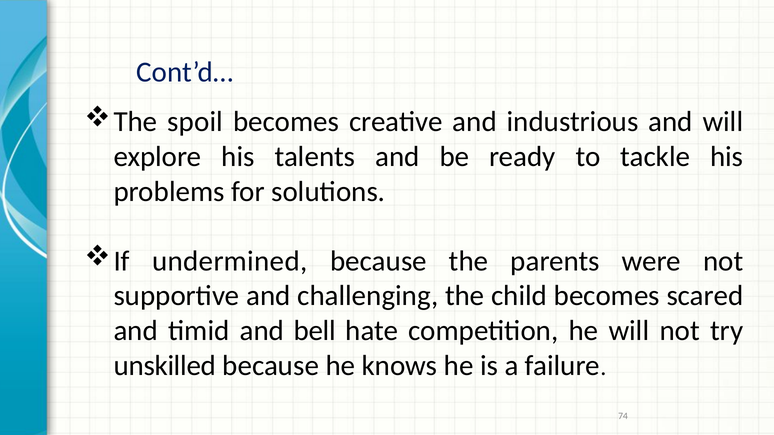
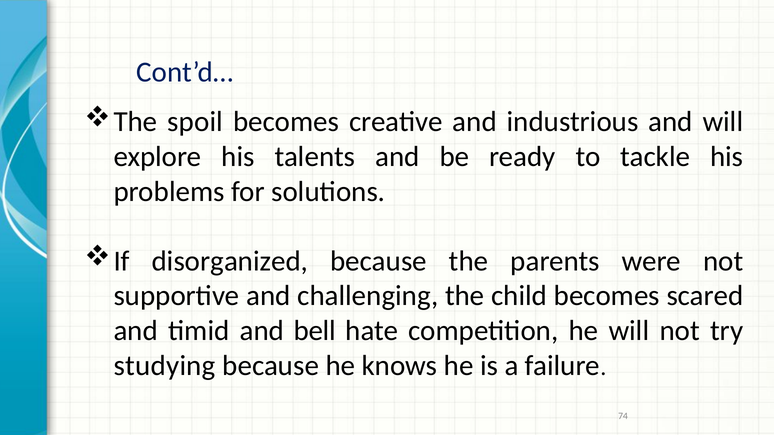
undermined: undermined -> disorganized
unskilled: unskilled -> studying
